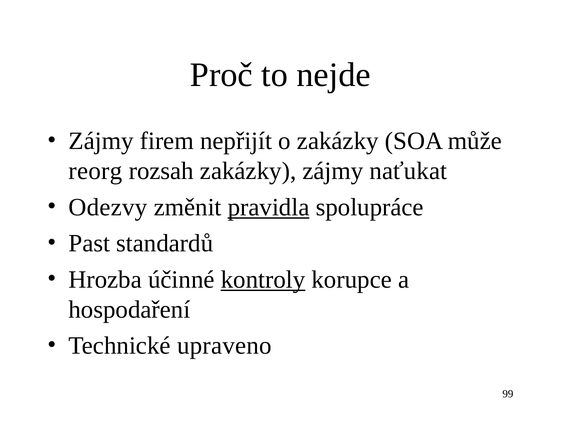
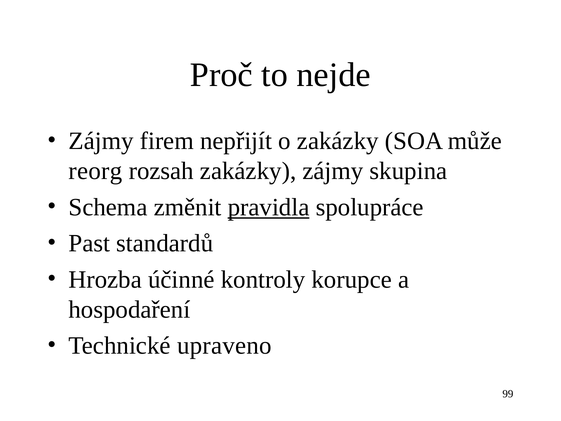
naťukat: naťukat -> skupina
Odezvy: Odezvy -> Schema
kontroly underline: present -> none
